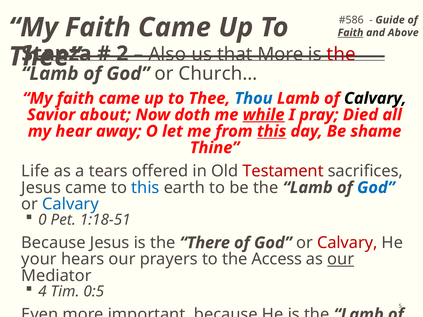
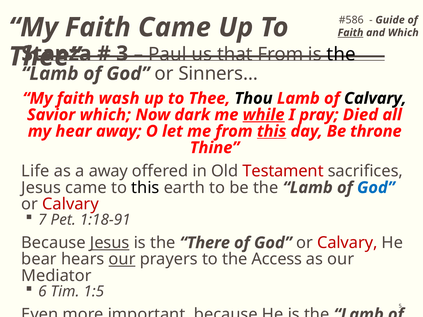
and Above: Above -> Which
2: 2 -> 3
Also: Also -> Paul
that More: More -> From
the at (341, 54) colour: red -> black
Church…: Church… -> Sinners…
came at (119, 98): came -> wash
Thou colour: blue -> black
Savior about: about -> which
doth: doth -> dark
shame: shame -> throne
a tears: tears -> away
this at (145, 188) colour: blue -> black
Calvary at (71, 204) colour: blue -> red
0: 0 -> 7
1:18-51: 1:18-51 -> 1:18-91
Jesus at (110, 243) underline: none -> present
your: your -> bear
our at (122, 259) underline: none -> present
our at (341, 259) underline: present -> none
4: 4 -> 6
0:5: 0:5 -> 1:5
